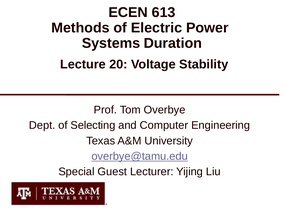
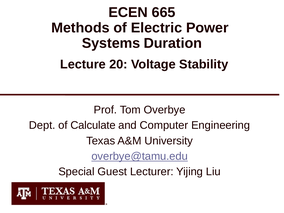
613: 613 -> 665
Selecting: Selecting -> Calculate
